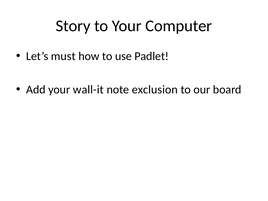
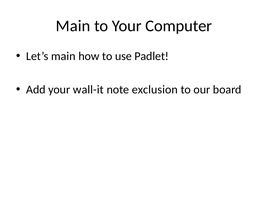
Story at (73, 26): Story -> Main
Let’s must: must -> main
